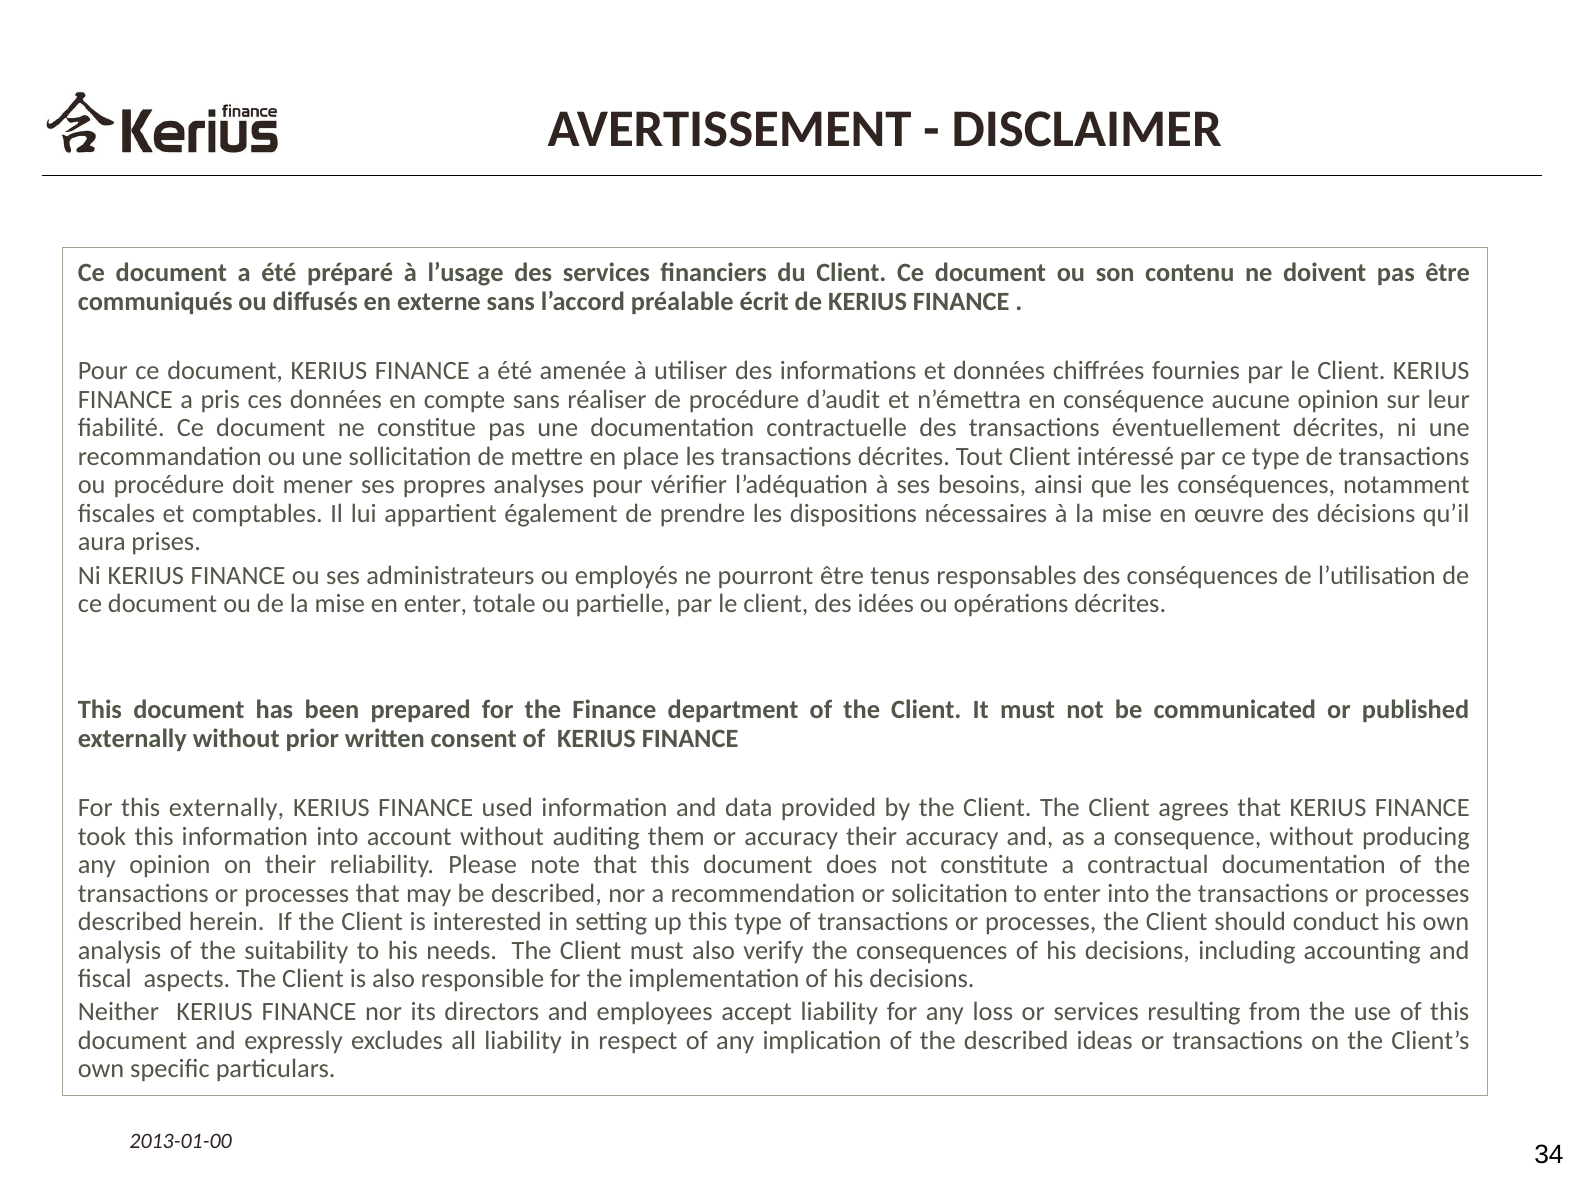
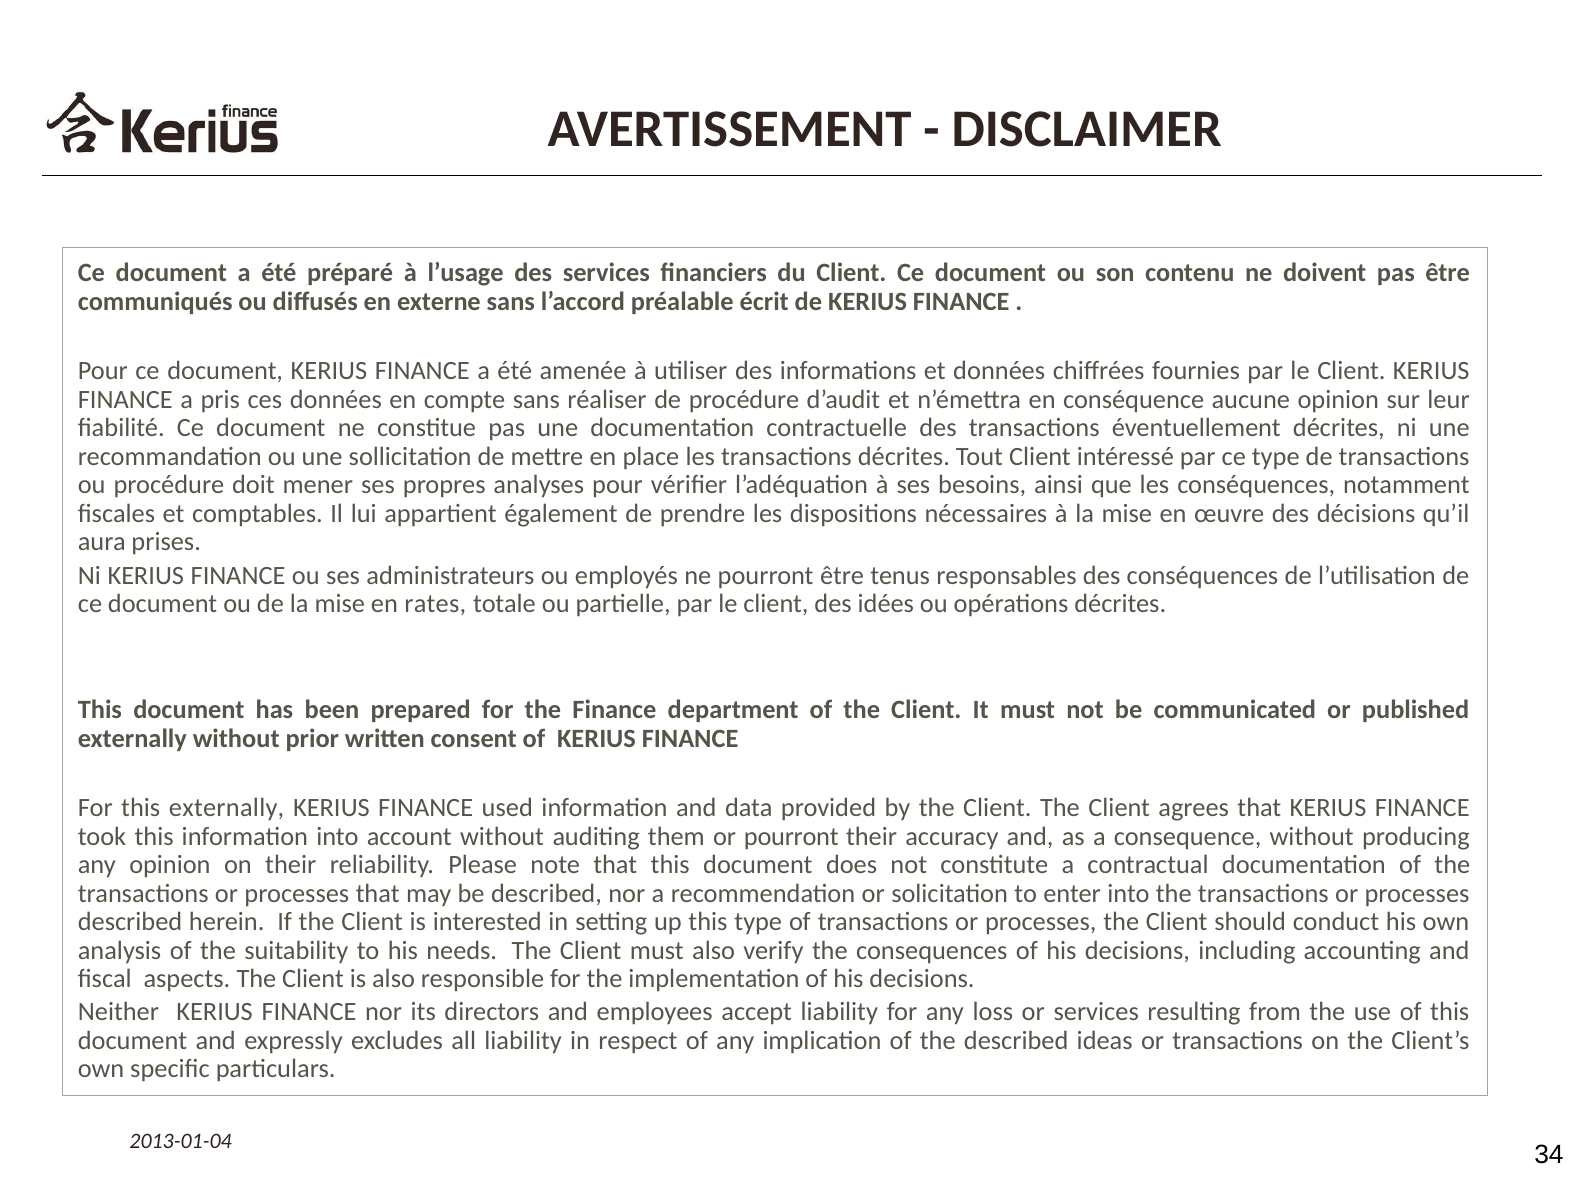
en enter: enter -> rates
or accuracy: accuracy -> pourront
2013-01-00: 2013-01-00 -> 2013-01-04
